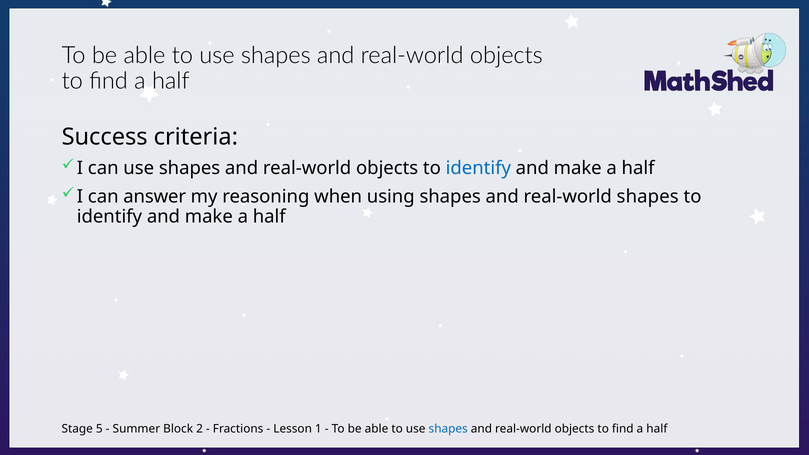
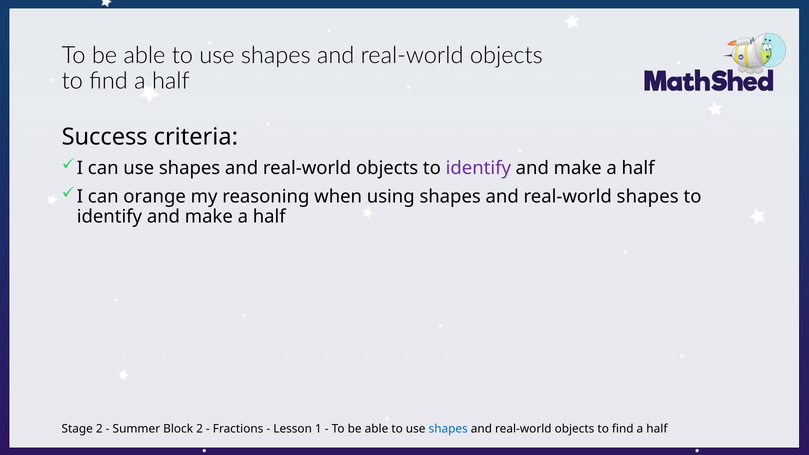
identify at (478, 168) colour: blue -> purple
answer: answer -> orange
Stage 5: 5 -> 2
